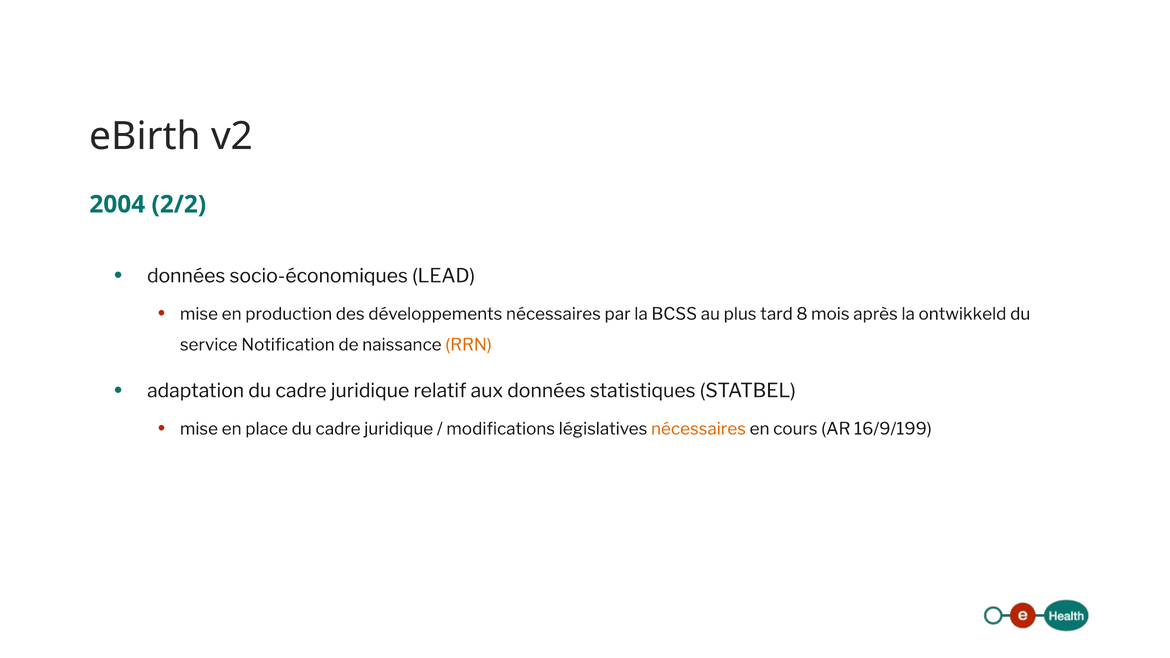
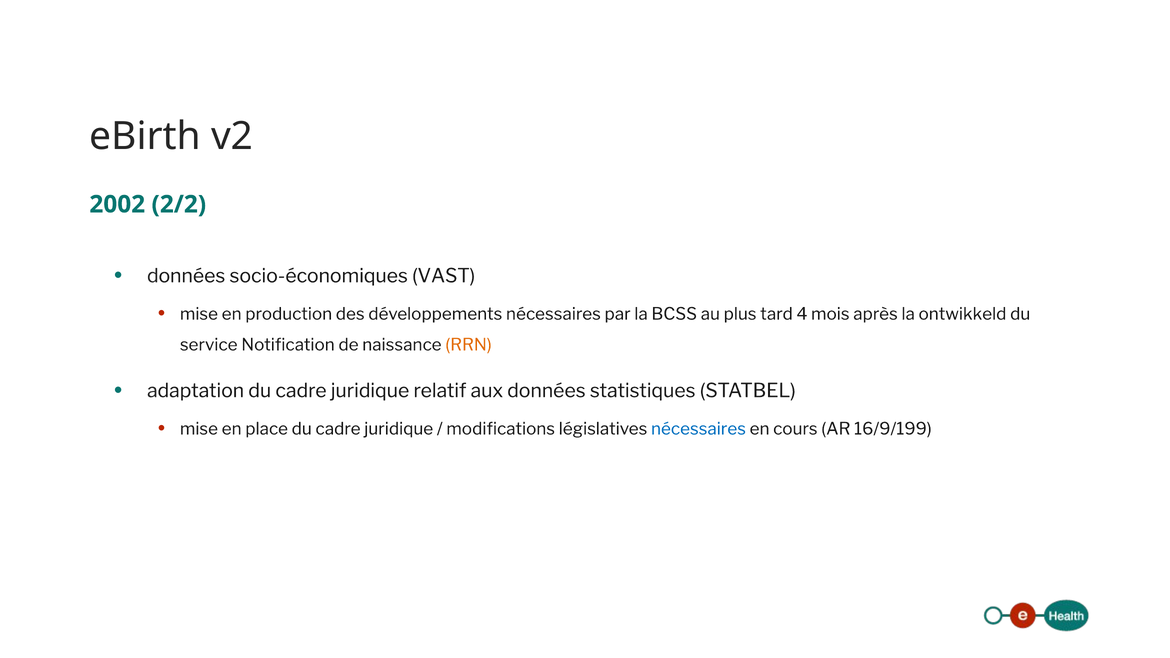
2004: 2004 -> 2002
LEAD: LEAD -> VAST
8: 8 -> 4
nécessaires at (698, 429) colour: orange -> blue
